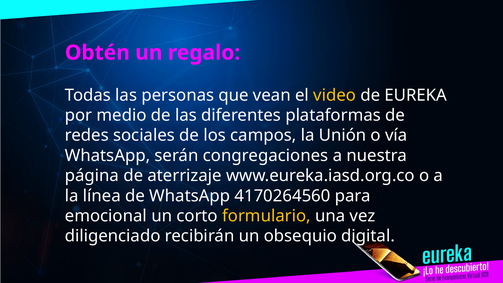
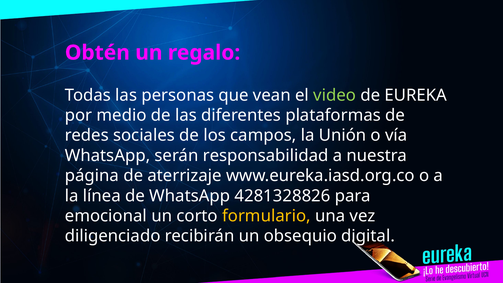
video colour: yellow -> light green
congregaciones: congregaciones -> responsabilidad
4170264560: 4170264560 -> 4281328826
